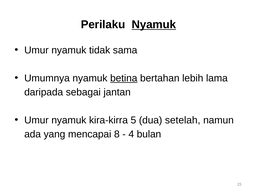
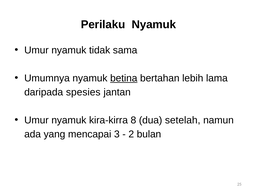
Nyamuk at (154, 25) underline: present -> none
sebagai: sebagai -> spesies
5: 5 -> 8
8: 8 -> 3
4: 4 -> 2
